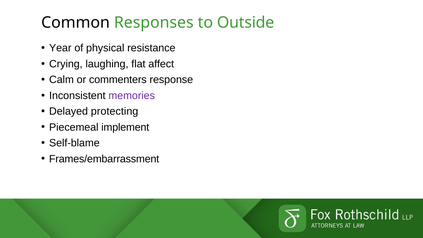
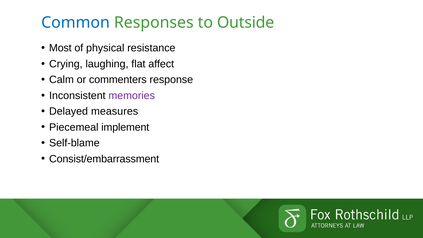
Common colour: black -> blue
Year: Year -> Most
protecting: protecting -> measures
Frames/embarrassment: Frames/embarrassment -> Consist/embarrassment
